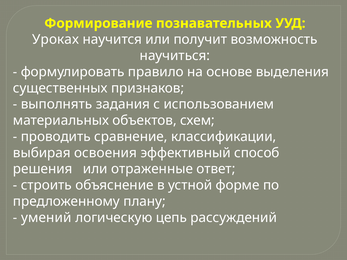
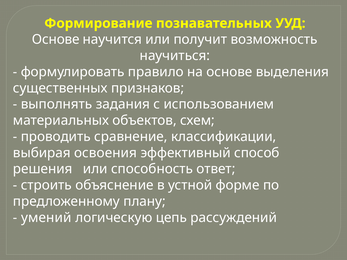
Уроках at (56, 40): Уроках -> Основе
отраженные: отраженные -> способность
